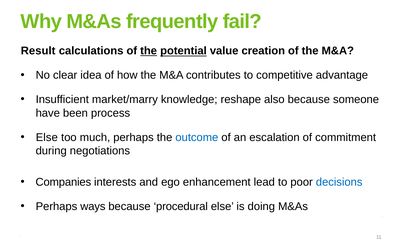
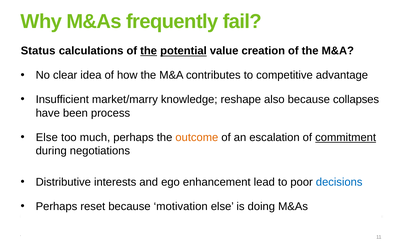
Result: Result -> Status
someone: someone -> collapses
outcome colour: blue -> orange
commitment underline: none -> present
Companies: Companies -> Distributive
ways: ways -> reset
procedural: procedural -> motivation
